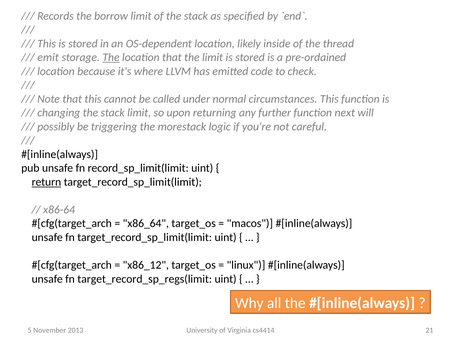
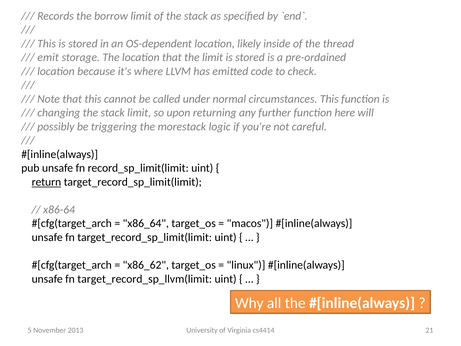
The at (111, 57) underline: present -> none
next: next -> here
x86_12: x86_12 -> x86_62
target_record_sp_regs(limit: target_record_sp_regs(limit -> target_record_sp_llvm(limit
